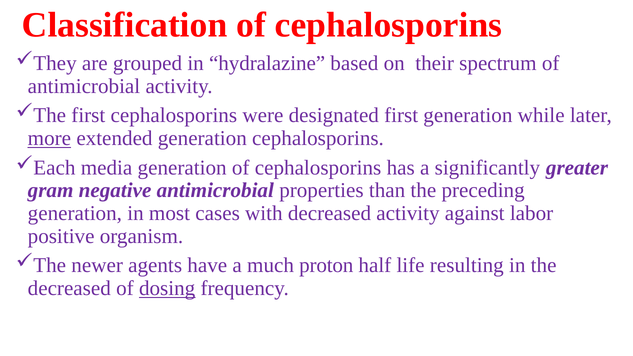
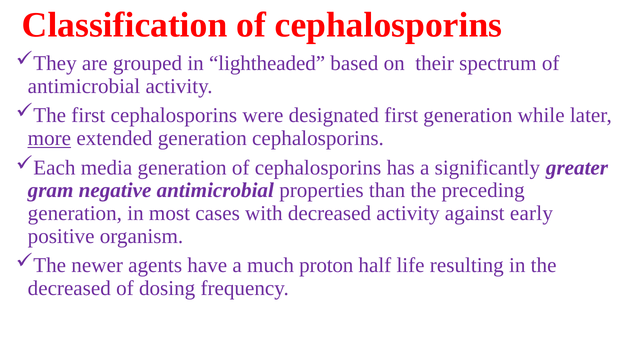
hydralazine: hydralazine -> lightheaded
labor: labor -> early
dosing underline: present -> none
